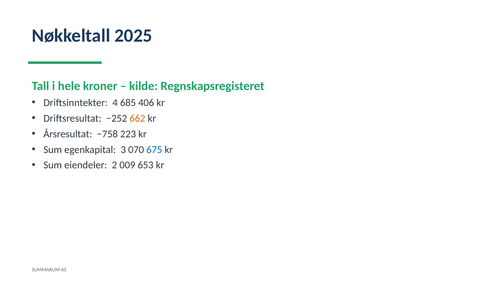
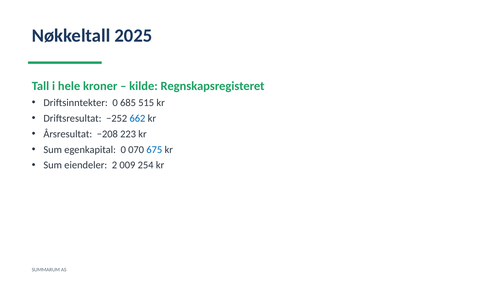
Driftsinntekter 4: 4 -> 0
406: 406 -> 515
662 colour: orange -> blue
−758: −758 -> −208
egenkapital 3: 3 -> 0
653: 653 -> 254
